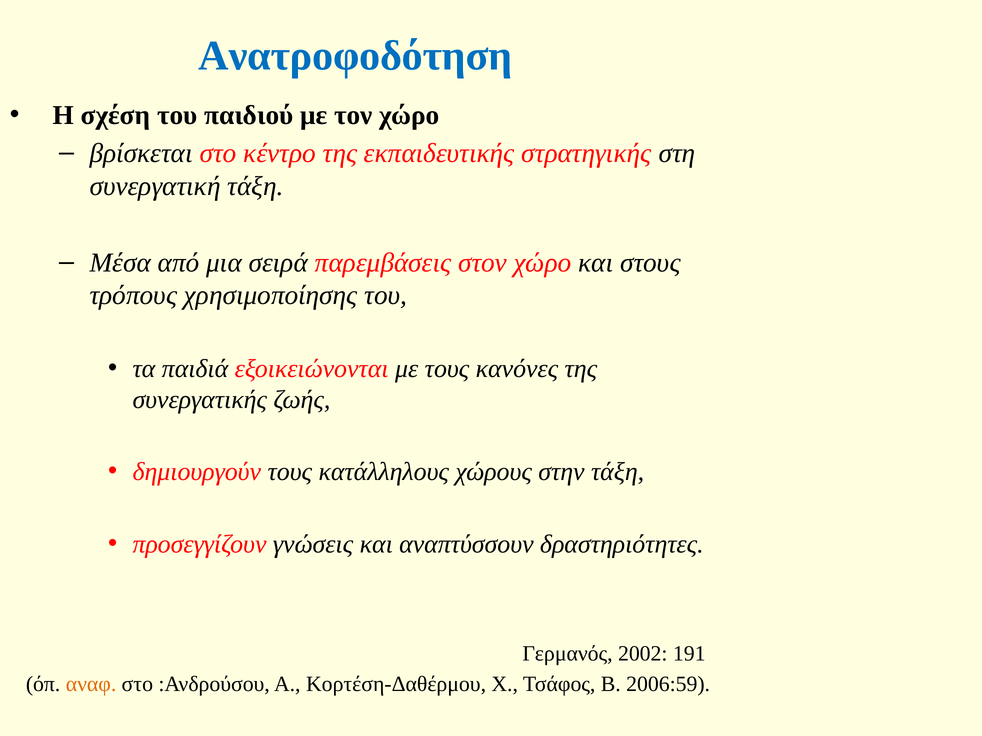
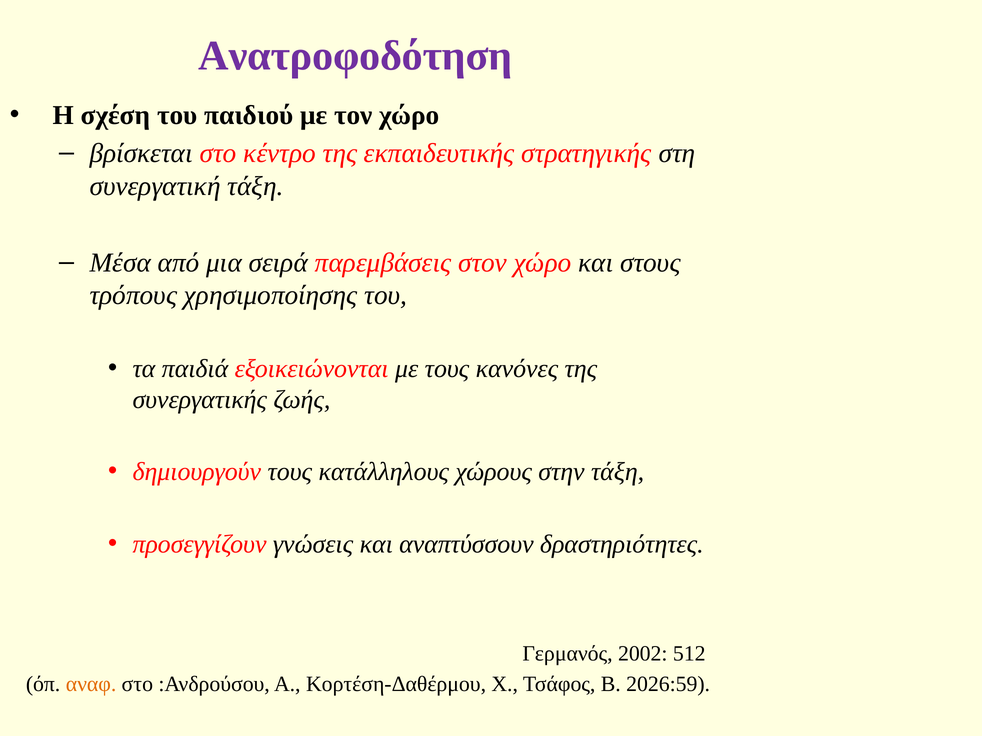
Ανατροφοδότηση colour: blue -> purple
191: 191 -> 512
2006:59: 2006:59 -> 2026:59
